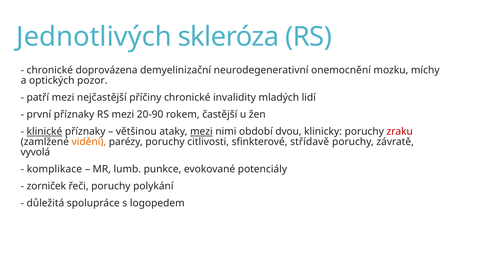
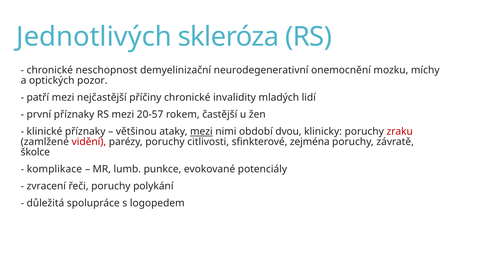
doprovázena: doprovázena -> neschopnost
20-90: 20-90 -> 20-57
klinické underline: present -> none
vidění colour: orange -> red
střídavě: střídavě -> zejména
vyvolá: vyvolá -> školce
zorniček: zorniček -> zvracení
